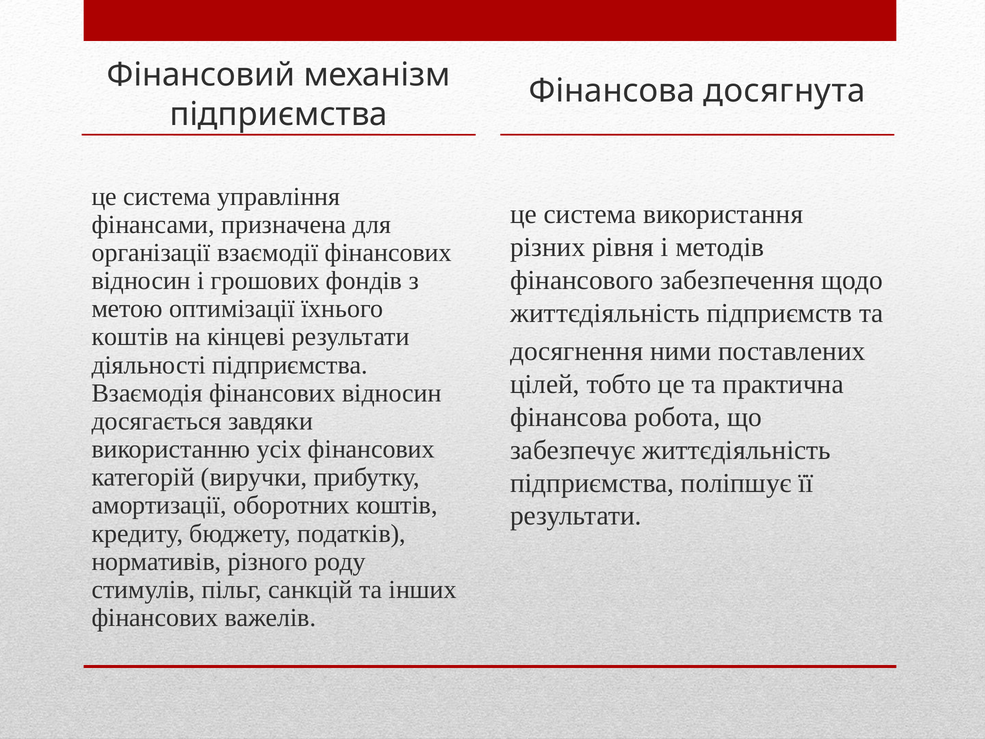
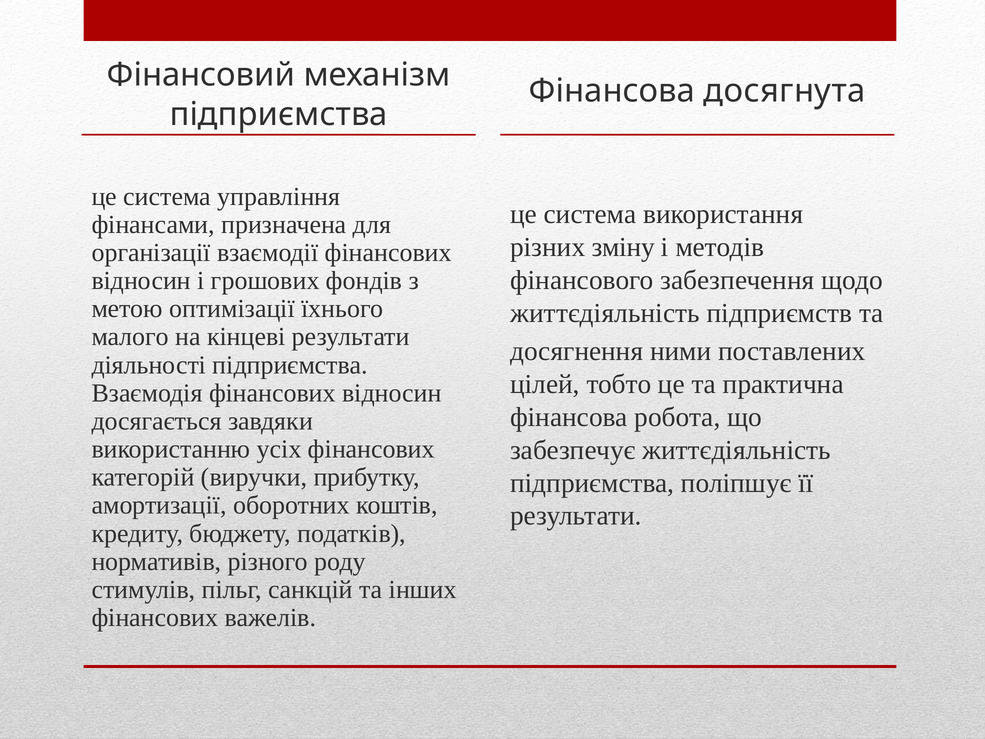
рівня: рівня -> зміну
коштів at (130, 337): коштів -> малого
